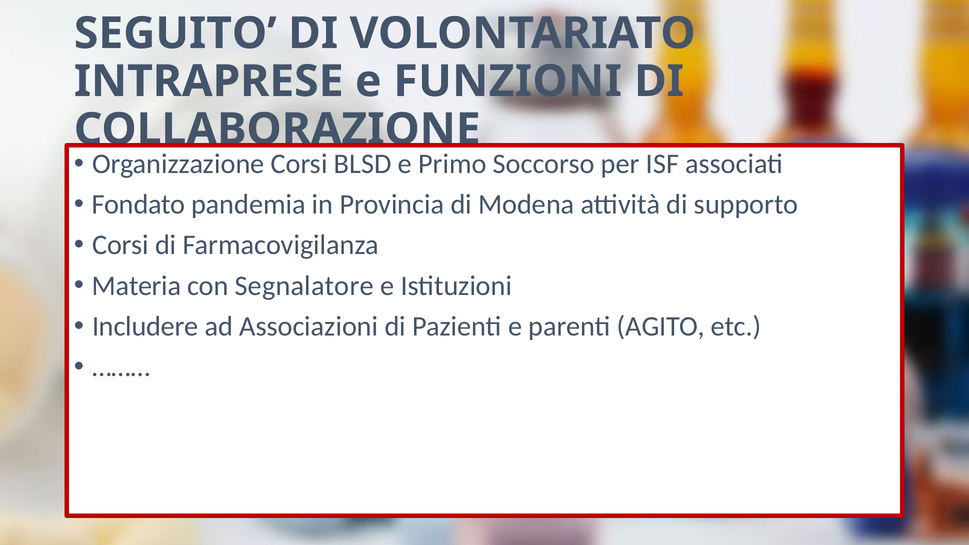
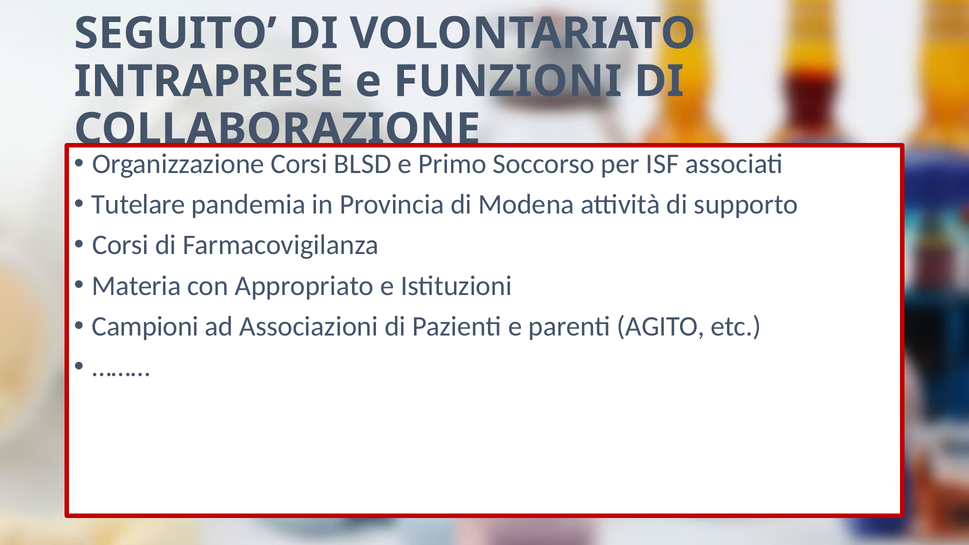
Fondato: Fondato -> Tutelare
Segnalatore: Segnalatore -> Appropriato
Includere: Includere -> Campioni
